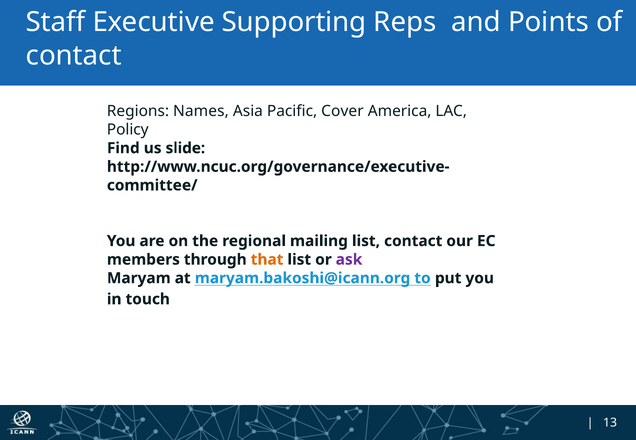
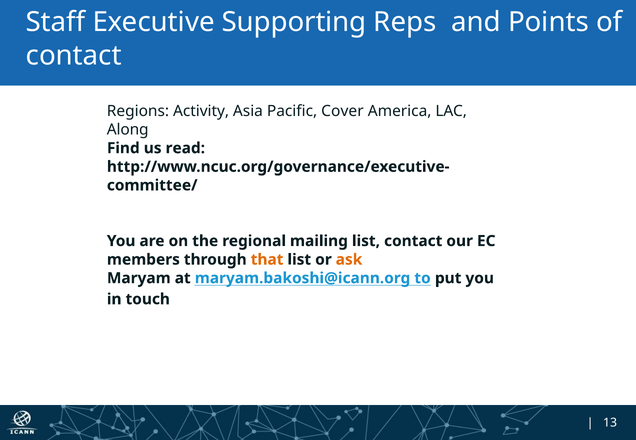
Names: Names -> Activity
Policy: Policy -> Along
slide: slide -> read
ask colour: purple -> orange
